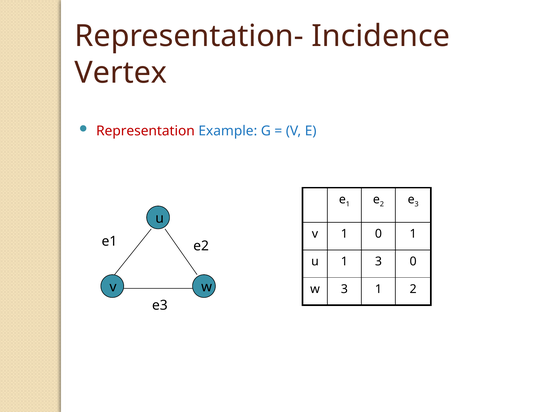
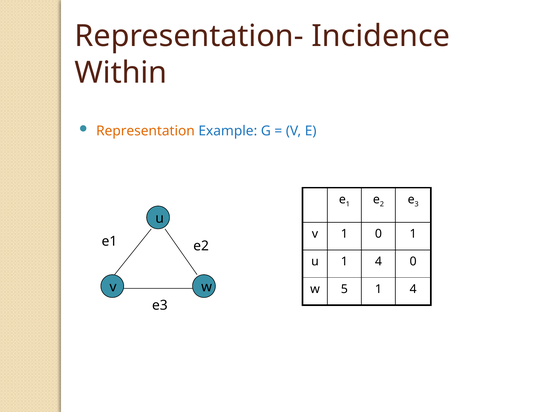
Vertex: Vertex -> Within
Representation colour: red -> orange
u 1 3: 3 -> 4
w 3: 3 -> 5
2 at (413, 290): 2 -> 4
